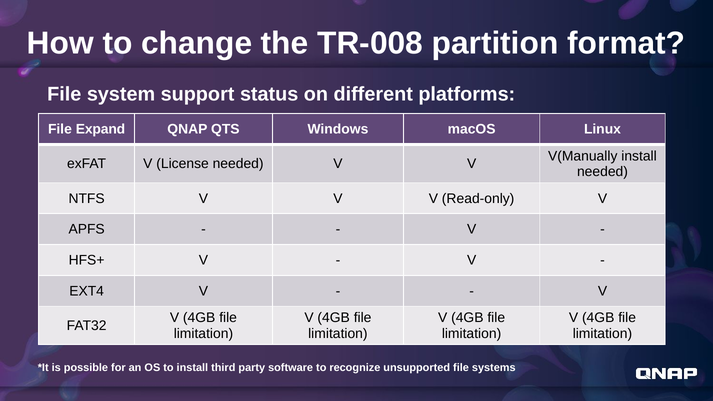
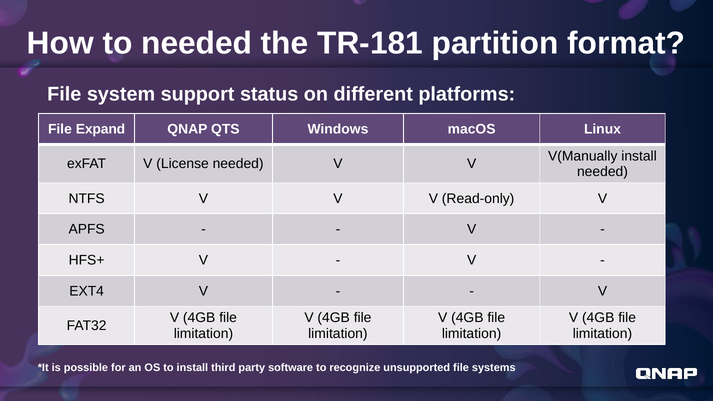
to change: change -> needed
TR-008: TR-008 -> TR-181
